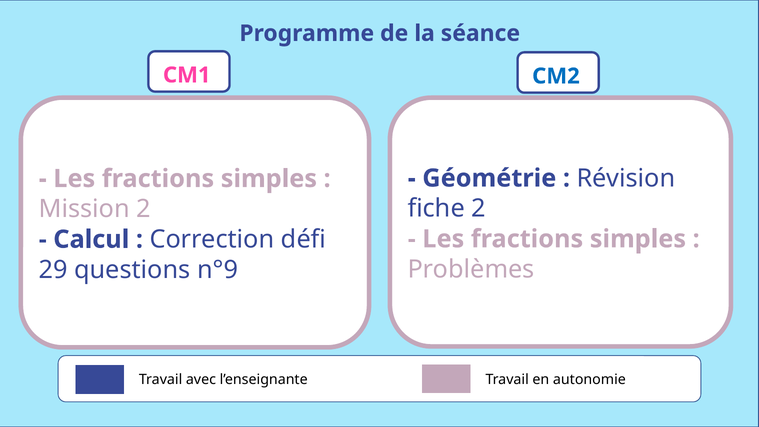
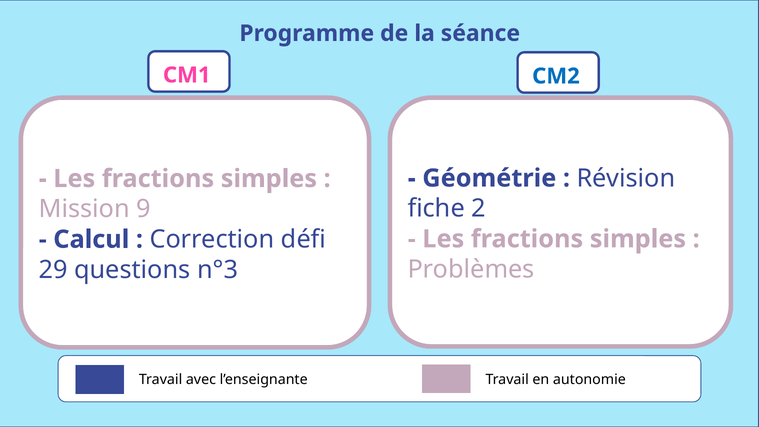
Mission 2: 2 -> 9
n°9: n°9 -> n°3
